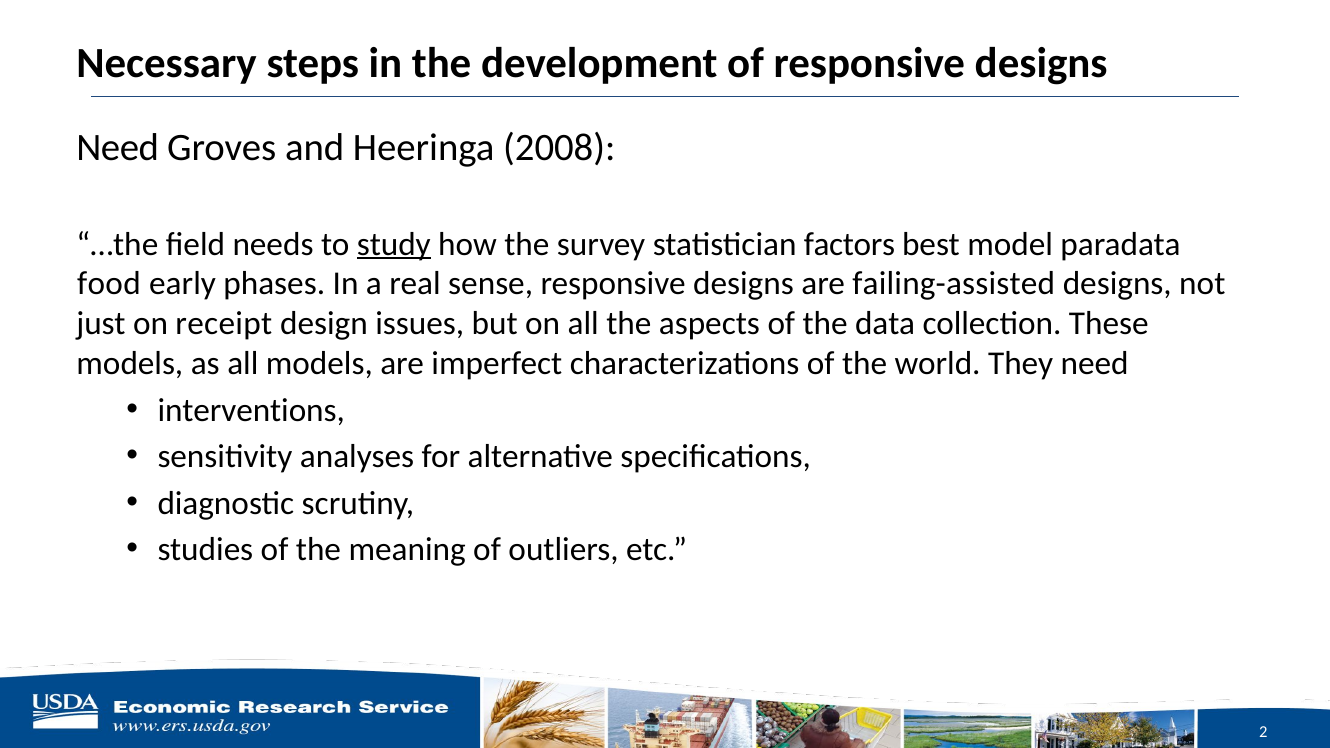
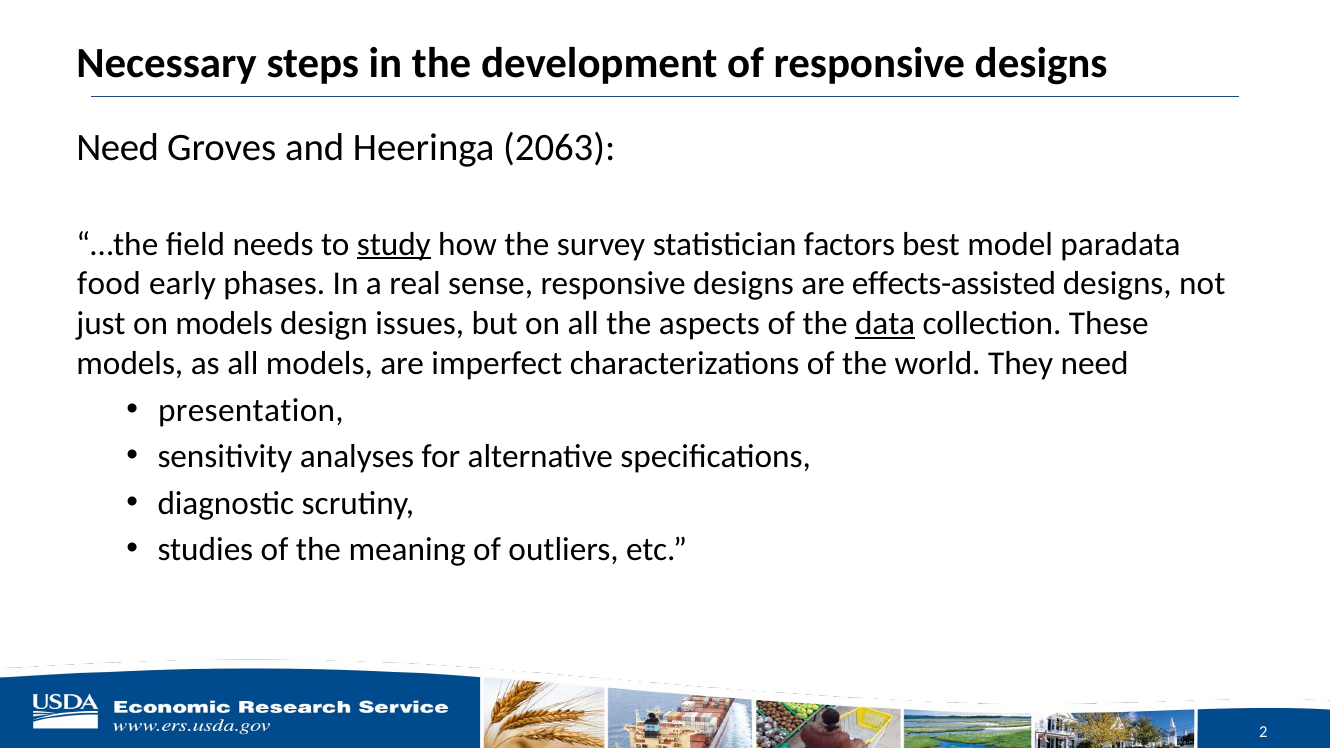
2008: 2008 -> 2063
failing-assisted: failing-assisted -> effects-assisted
on receipt: receipt -> models
data underline: none -> present
interventions: interventions -> presentation
